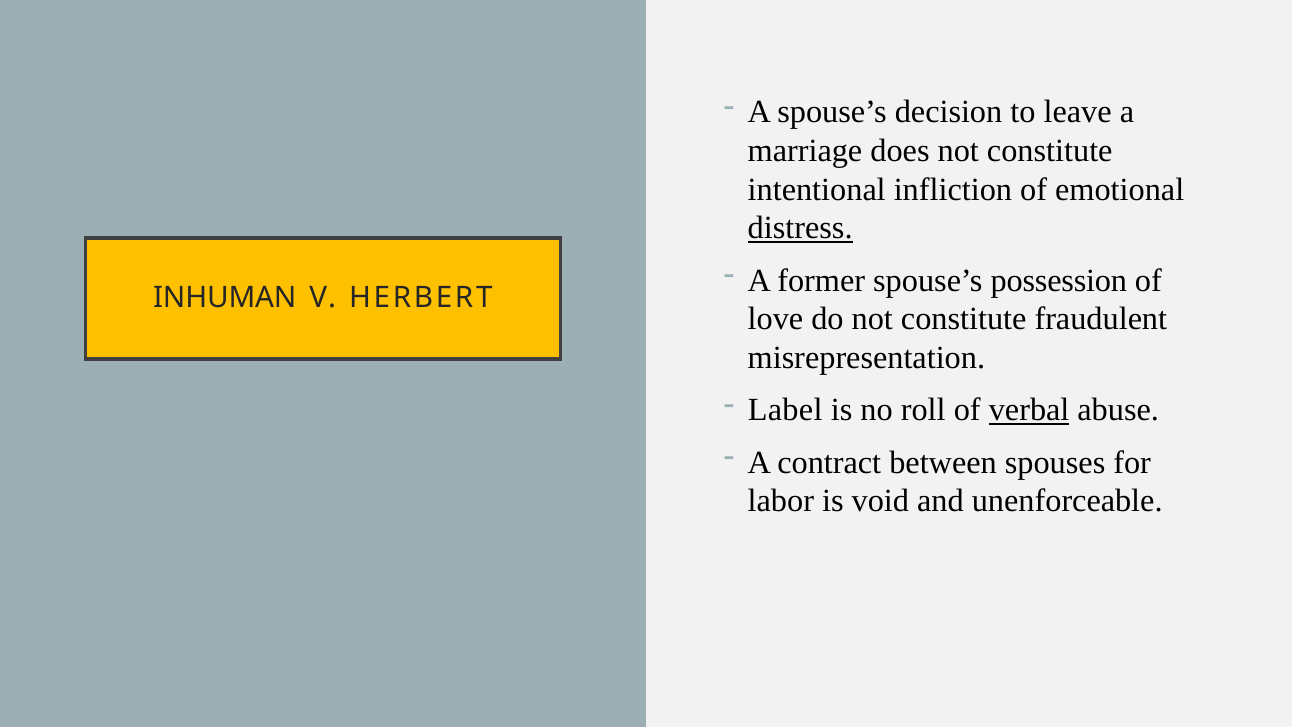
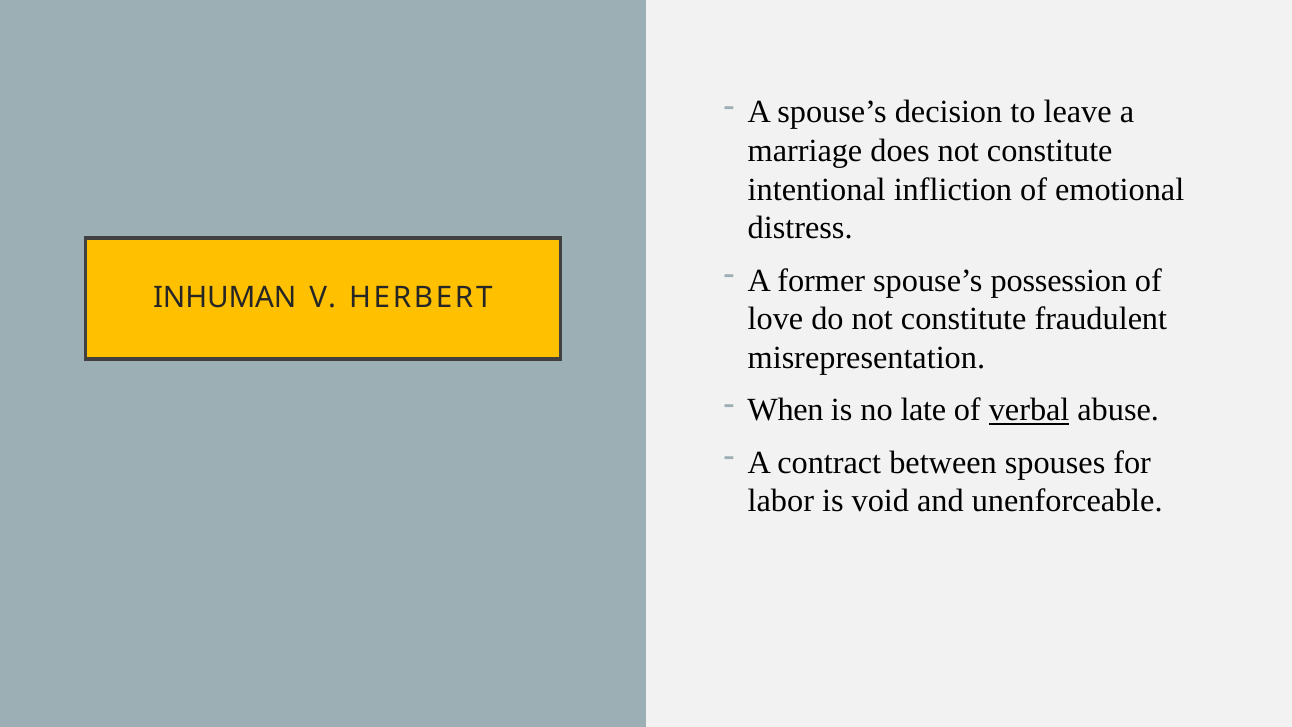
distress underline: present -> none
Label: Label -> When
roll: roll -> late
